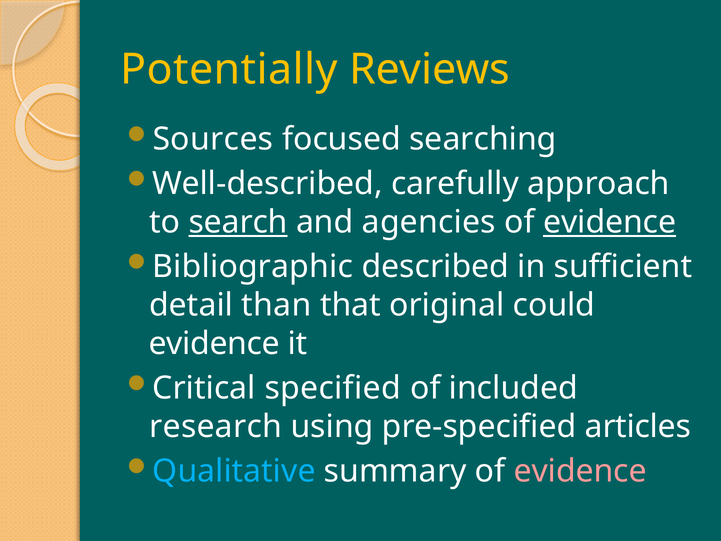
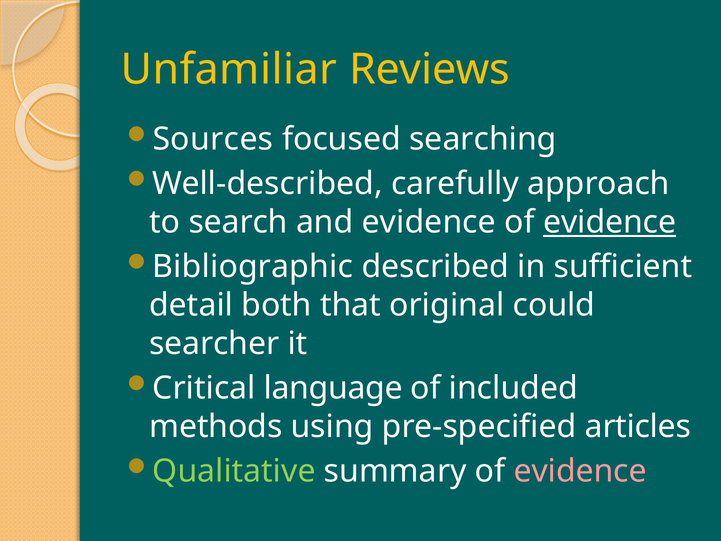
Potentially: Potentially -> Unfamiliar
search underline: present -> none
and agencies: agencies -> evidence
than: than -> both
evidence at (214, 344): evidence -> searcher
specified: specified -> language
research: research -> methods
Qualitative colour: light blue -> light green
